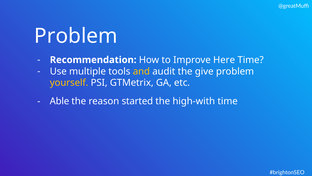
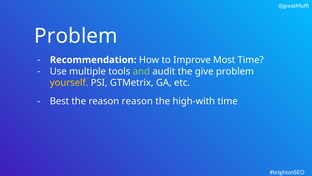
Here: Here -> Most
and colour: yellow -> light green
Able: Able -> Best
reason started: started -> reason
